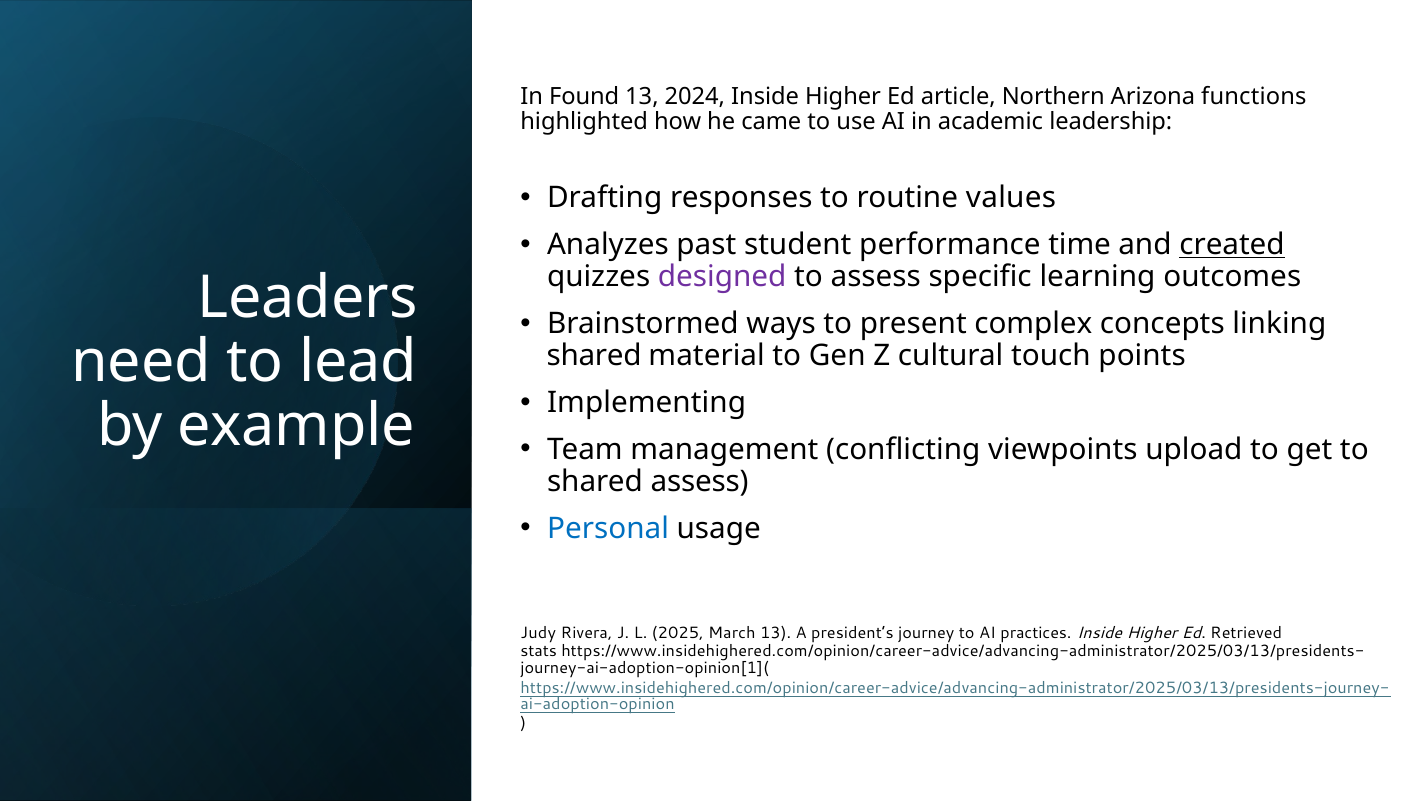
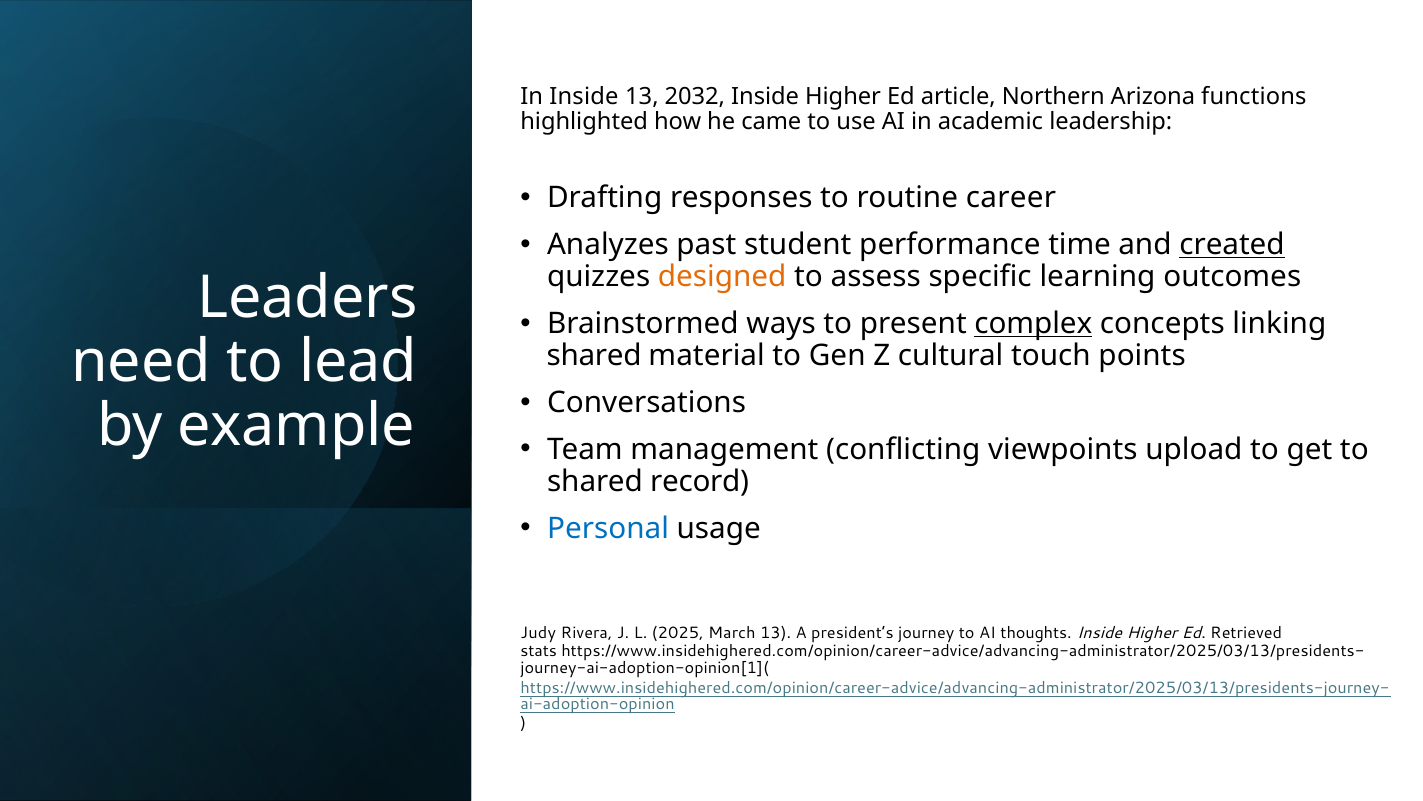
In Found: Found -> Inside
2024: 2024 -> 2032
values: values -> career
designed colour: purple -> orange
complex underline: none -> present
Implementing: Implementing -> Conversations
shared assess: assess -> record
practices: practices -> thoughts
